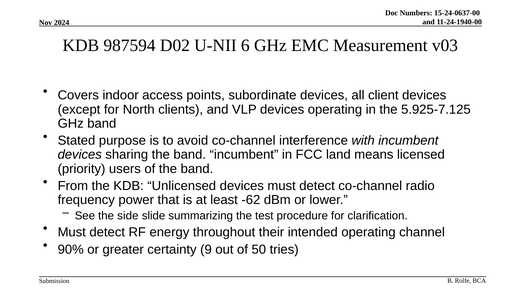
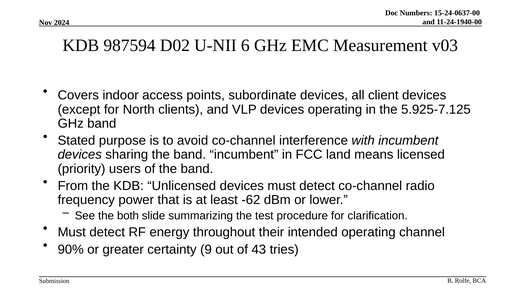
side: side -> both
50: 50 -> 43
